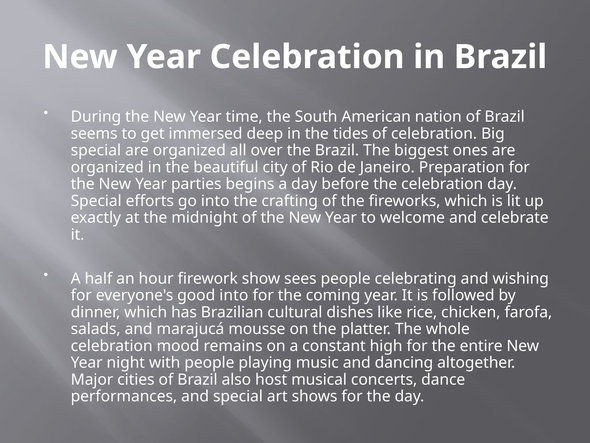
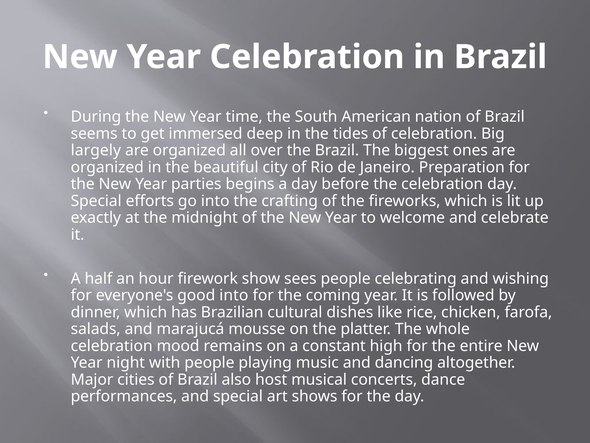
special at (96, 150): special -> largely
